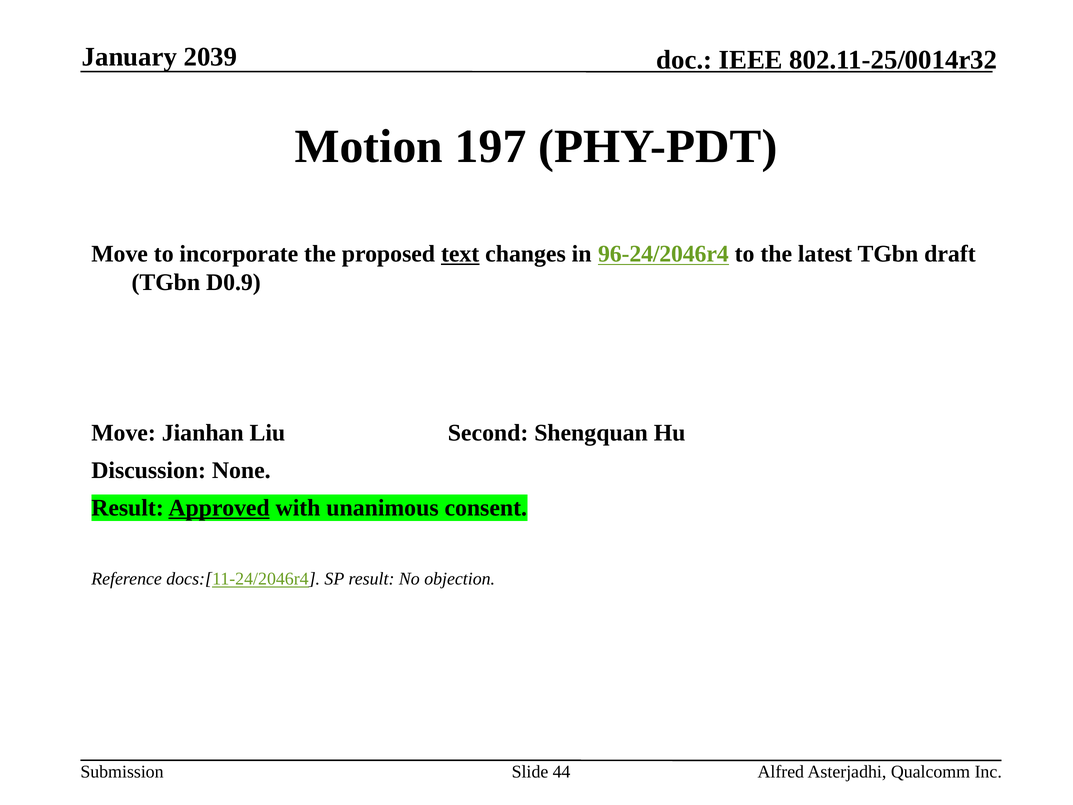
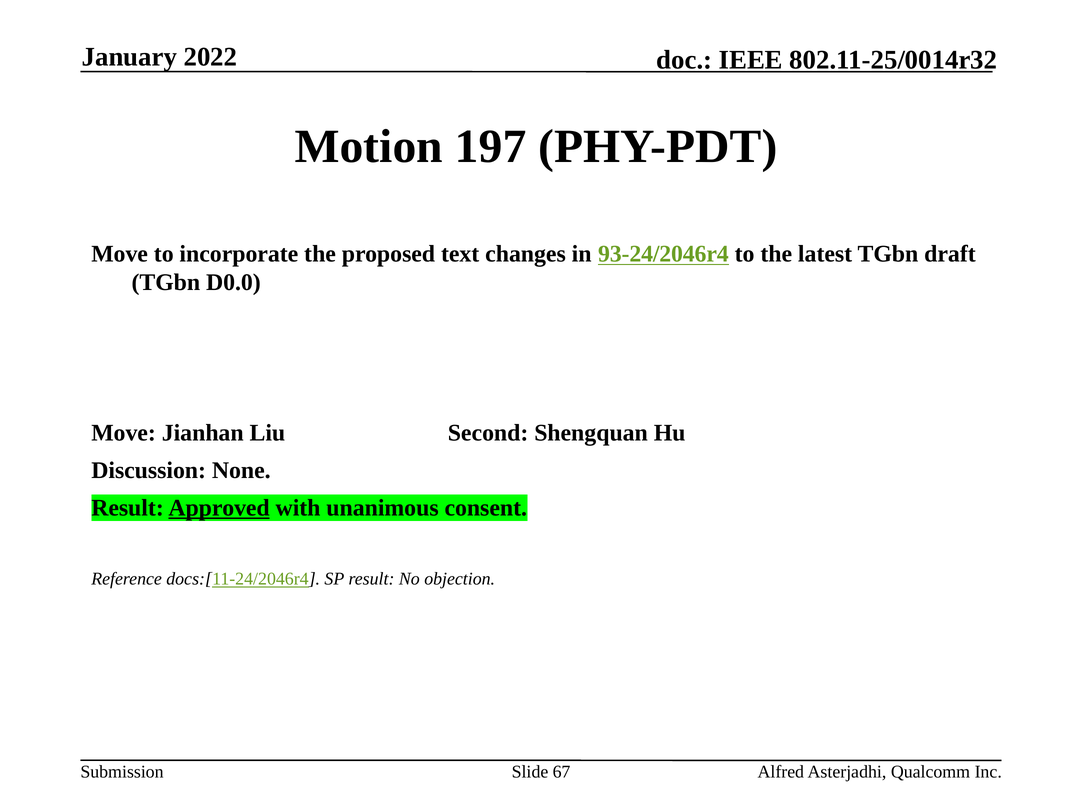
2039: 2039 -> 2022
text underline: present -> none
96-24/2046r4: 96-24/2046r4 -> 93-24/2046r4
D0.9: D0.9 -> D0.0
44: 44 -> 67
